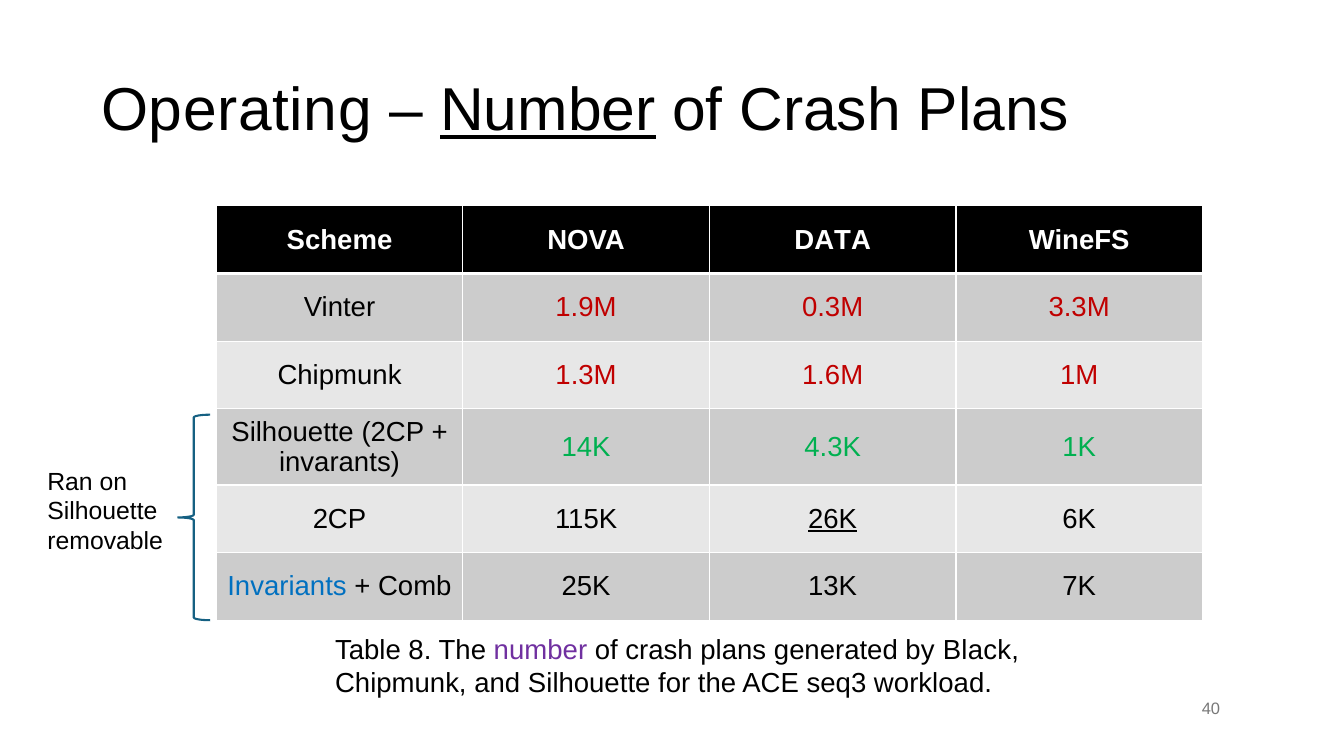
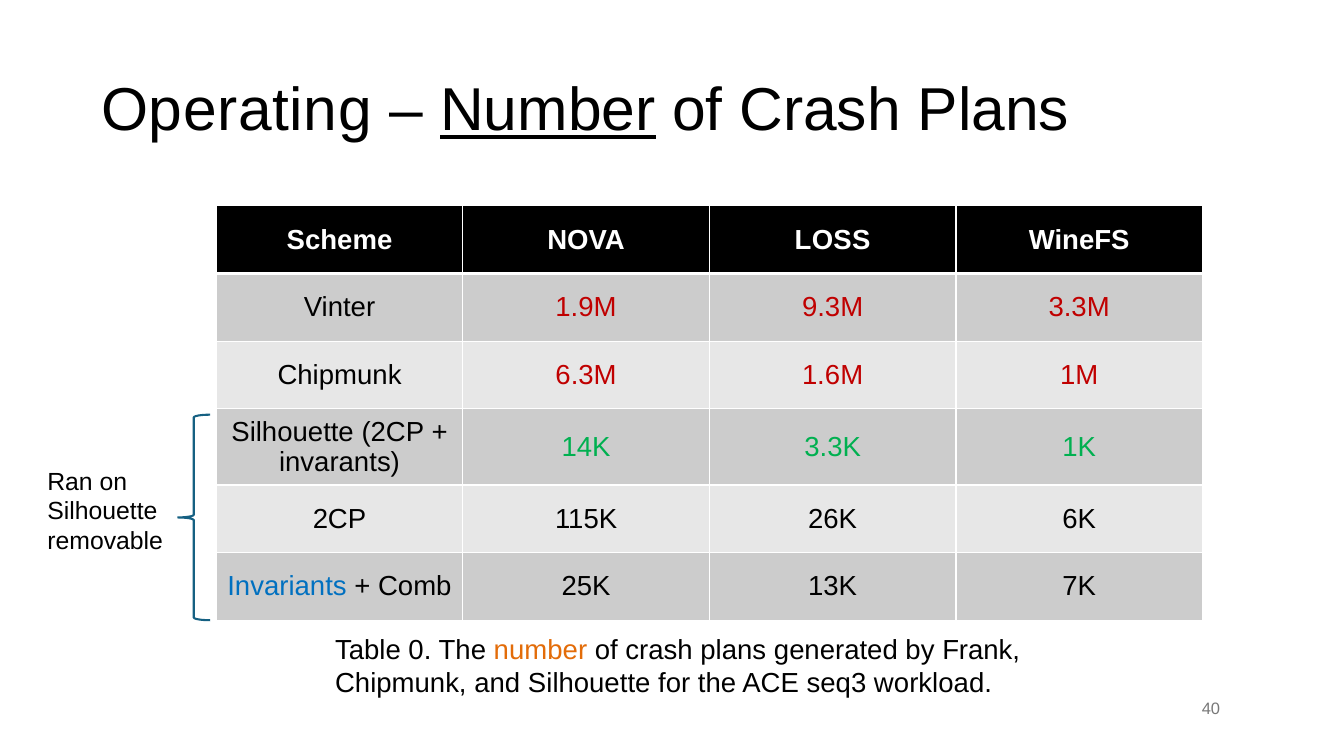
DATA: DATA -> LOSS
0.3M: 0.3M -> 9.3M
1.3M: 1.3M -> 6.3M
4.3K: 4.3K -> 3.3K
26K underline: present -> none
8: 8 -> 0
number at (540, 650) colour: purple -> orange
Black: Black -> Frank
